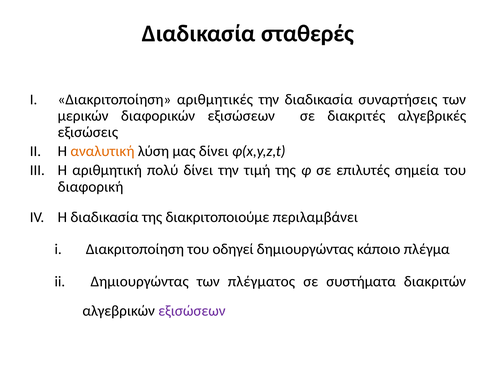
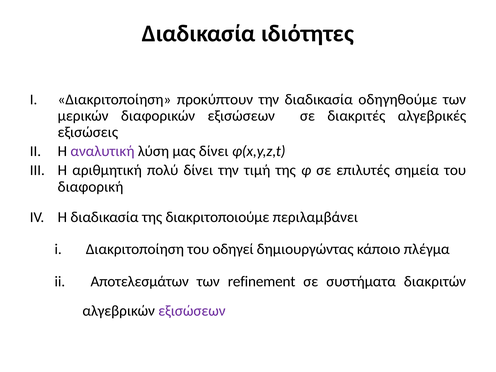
σταθερές: σταθερές -> ιδιότητες
αριθμητικές: αριθμητικές -> προκύπτουν
συναρτήσεις: συναρτήσεις -> οδηγηθούμε
αναλυτική colour: orange -> purple
Δημιουργώντας at (140, 281): Δημιουργώντας -> Αποτελεσμάτων
πλέγματος: πλέγματος -> refinement
